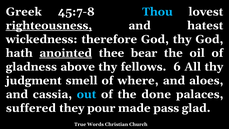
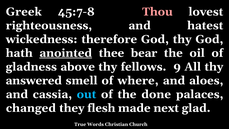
Thou colour: light blue -> pink
righteousness underline: present -> none
6: 6 -> 9
judgment: judgment -> answered
suffered: suffered -> changed
pour: pour -> flesh
pass: pass -> next
